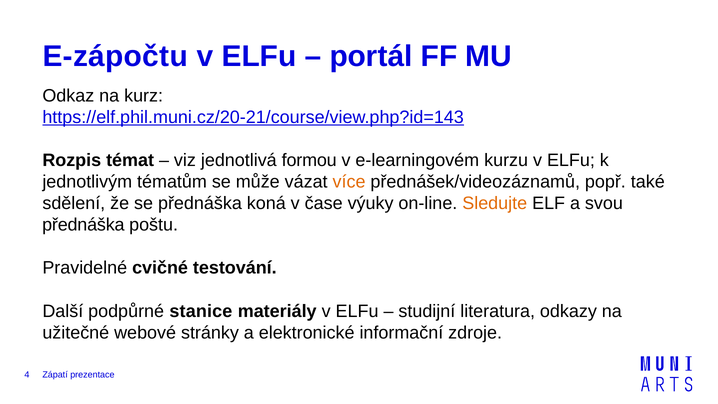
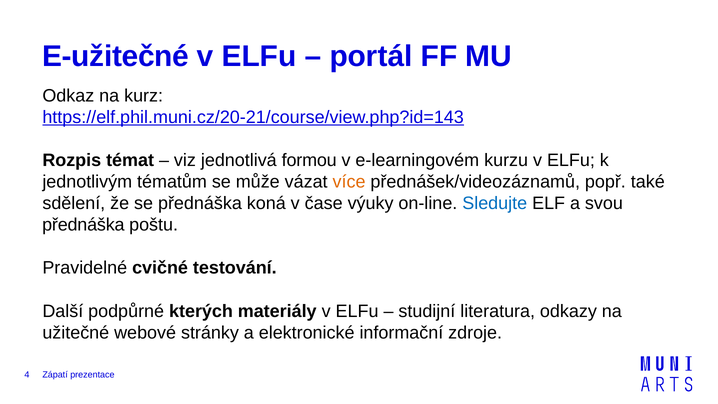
E-zápočtu: E-zápočtu -> E-užitečné
Sledujte colour: orange -> blue
stanice: stanice -> kterých
